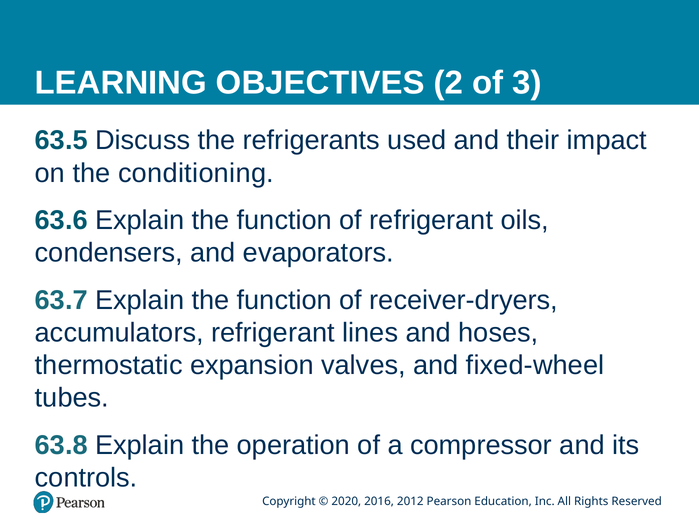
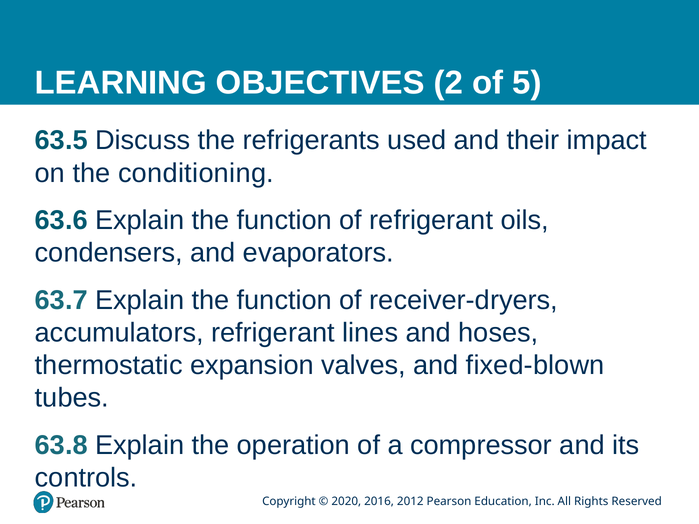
3: 3 -> 5
fixed-wheel: fixed-wheel -> fixed-blown
